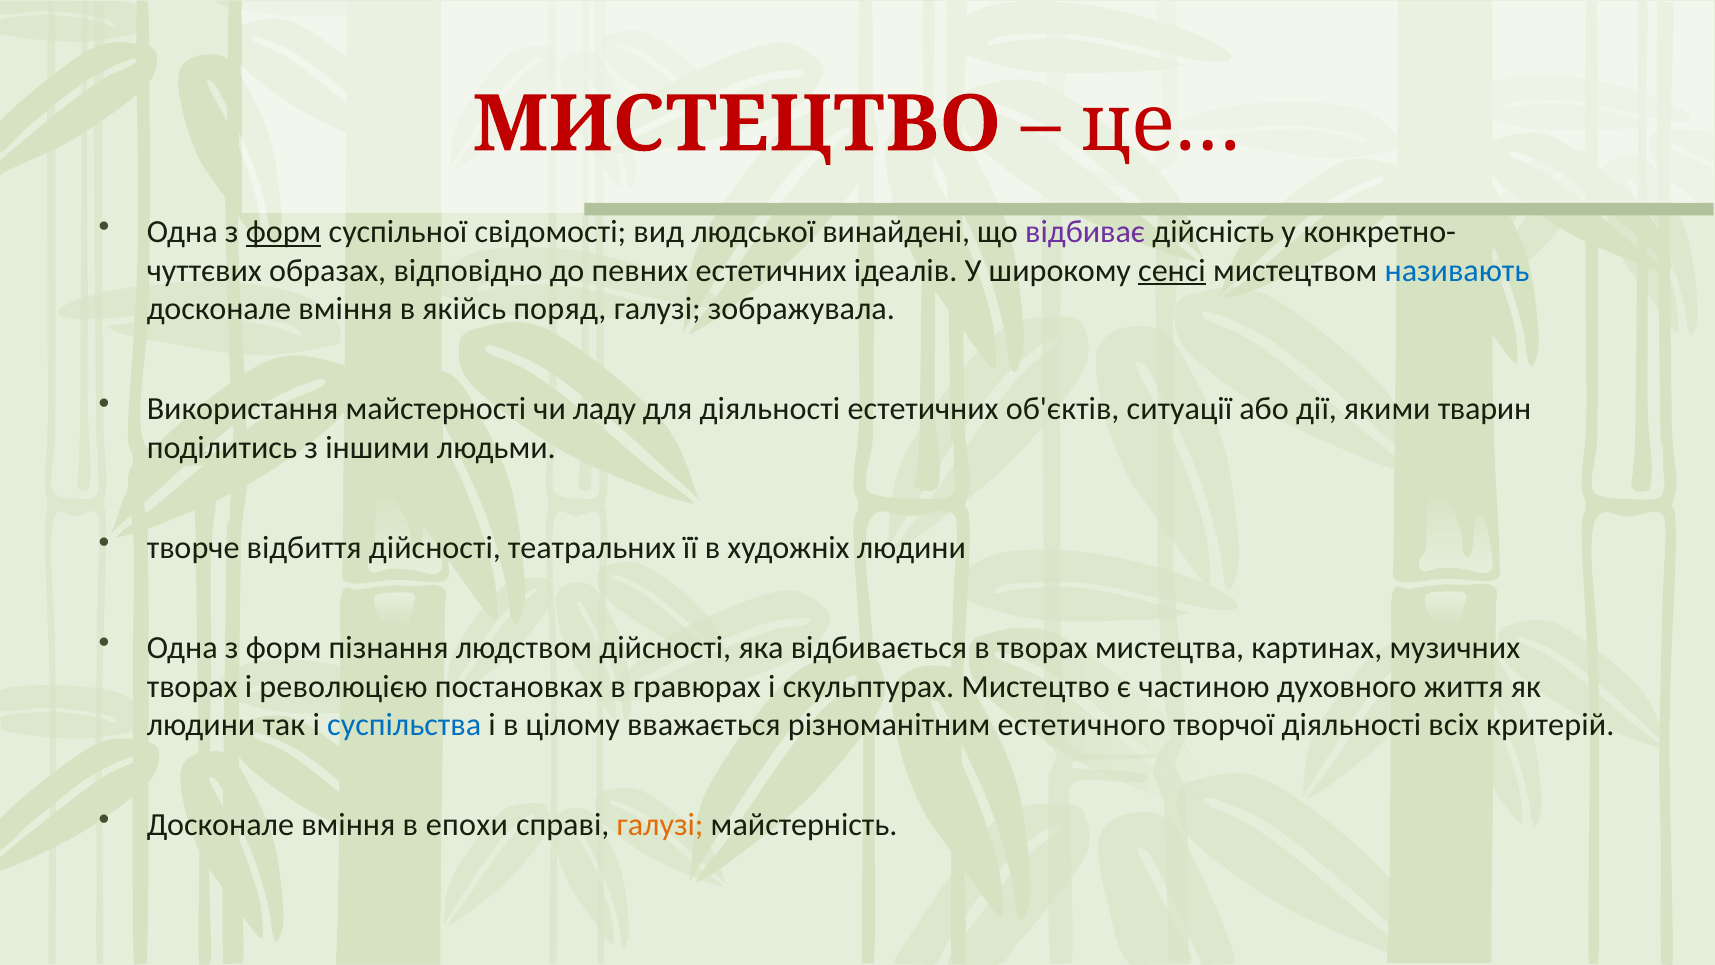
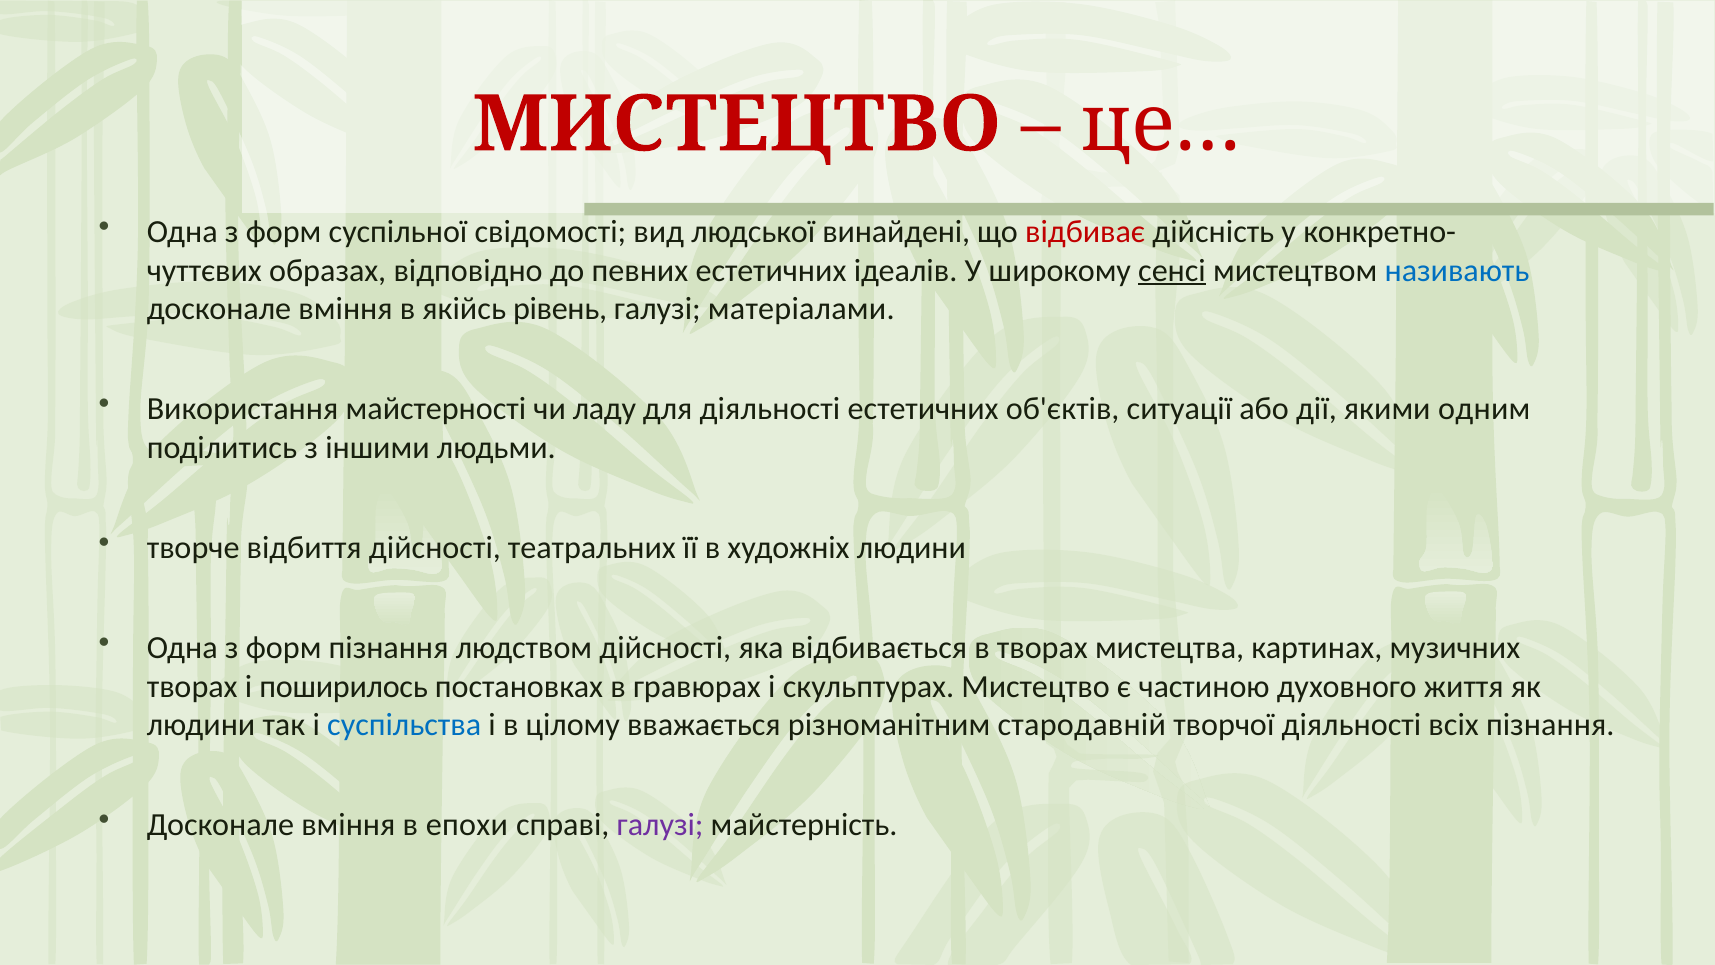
форм at (284, 232) underline: present -> none
відбиває colour: purple -> red
поряд: поряд -> рівень
зображувала: зображувала -> матеріалами
тварин: тварин -> одним
революцією: революцією -> поширилось
естетичного: естетичного -> стародавній
всіх критерій: критерій -> пізнання
галузі at (660, 825) colour: orange -> purple
